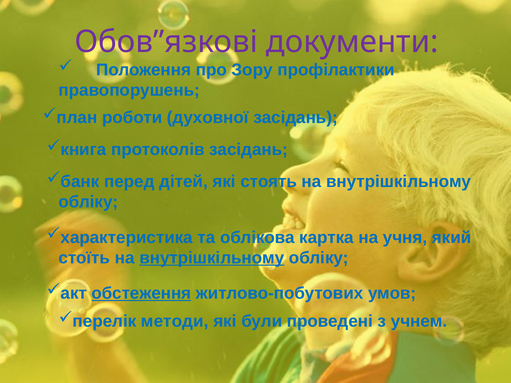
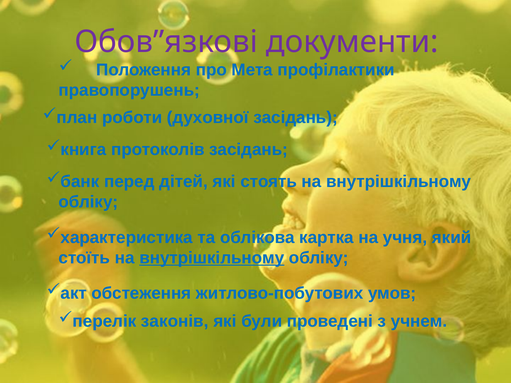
Зору: Зору -> Мета
обстеження underline: present -> none
методи: методи -> законів
